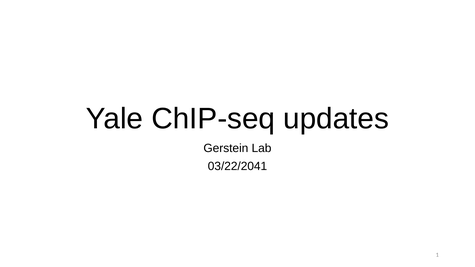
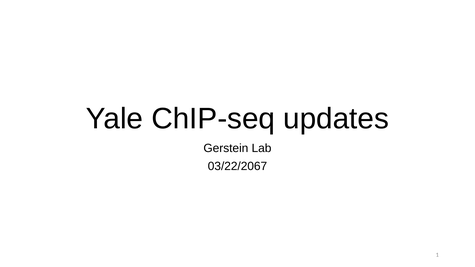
03/22/2041: 03/22/2041 -> 03/22/2067
